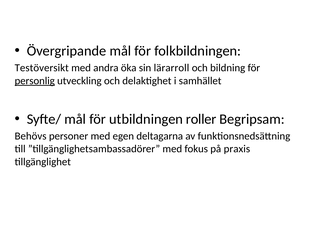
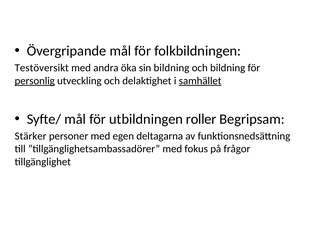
sin lärarroll: lärarroll -> bildning
samhället underline: none -> present
Behövs: Behövs -> Stärker
praxis: praxis -> frågor
